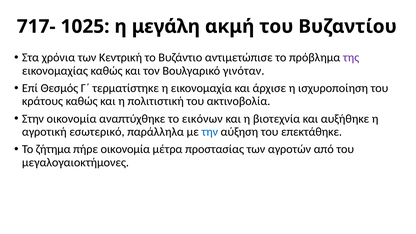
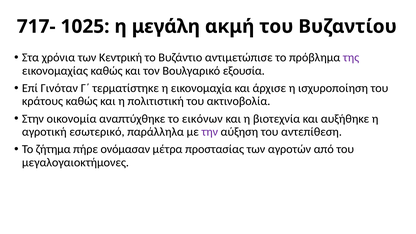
γινόταν: γινόταν -> εξουσία
Θεσμός: Θεσμός -> Γινόταν
την colour: blue -> purple
επεκτάθηκε: επεκτάθηκε -> αντεπίθεση
πήρε οικονομία: οικονομία -> ονόμασαν
